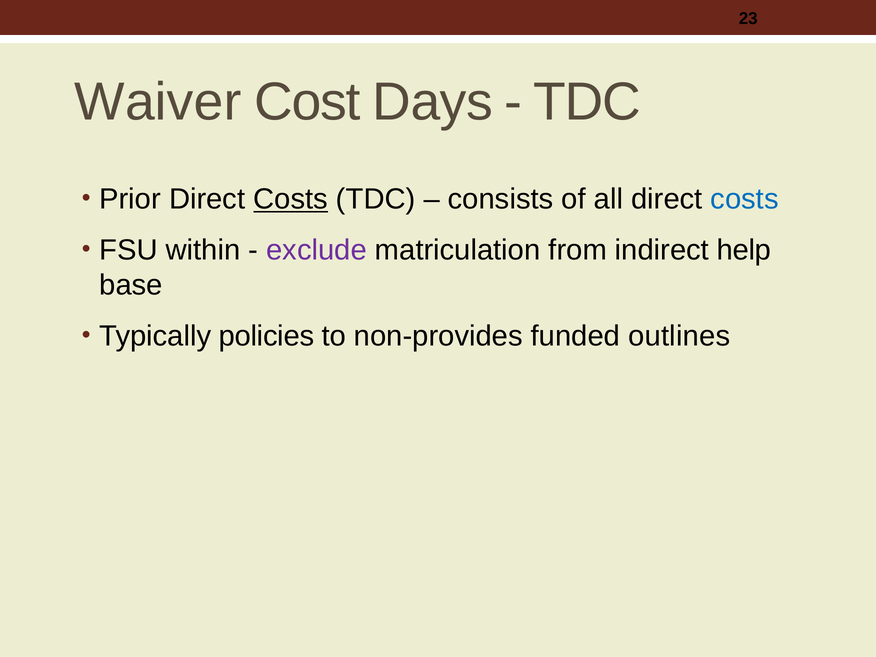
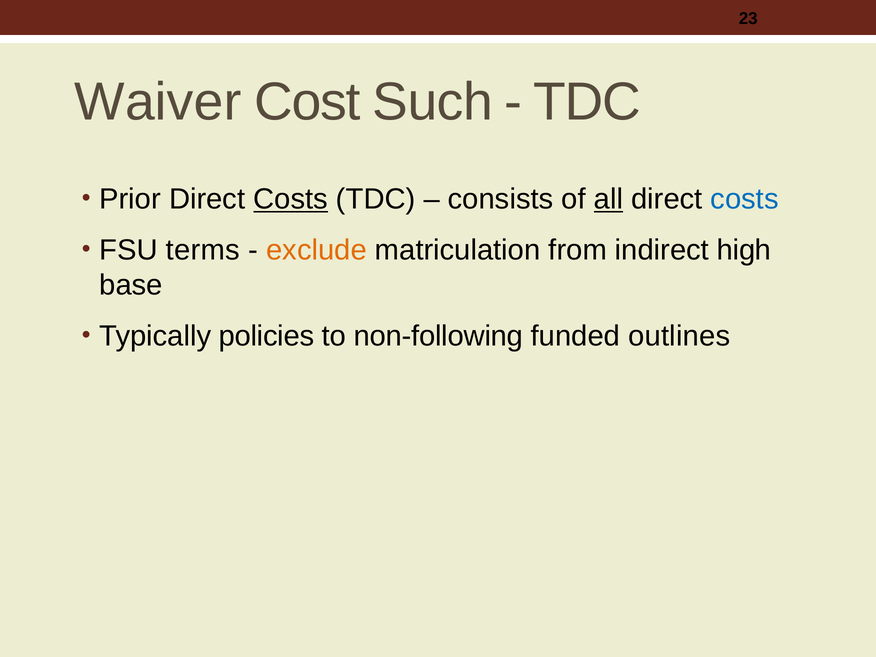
Days: Days -> Such
all underline: none -> present
within: within -> terms
exclude colour: purple -> orange
help: help -> high
non-provides: non-provides -> non-following
